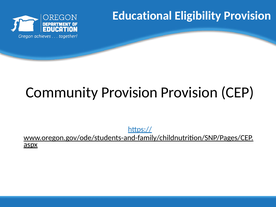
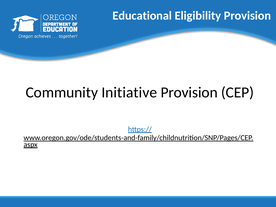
Community Provision: Provision -> Initiative
